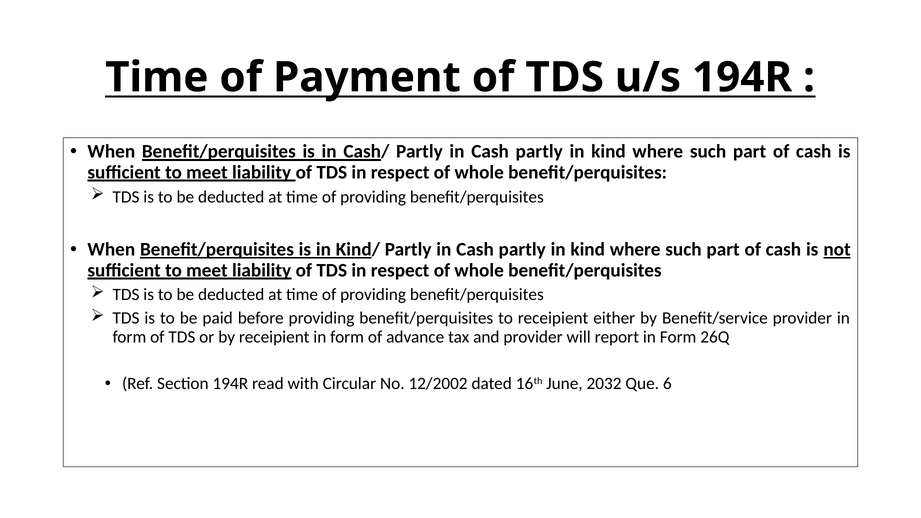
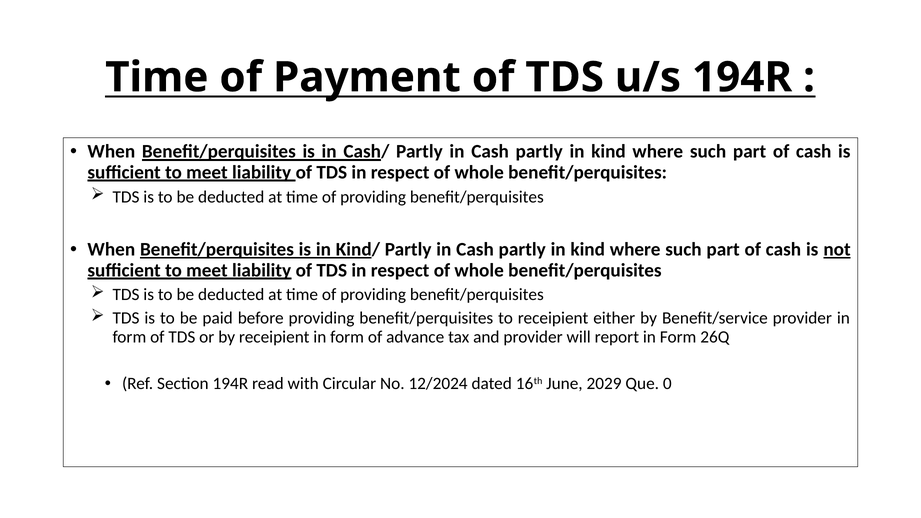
12/2002: 12/2002 -> 12/2024
2032: 2032 -> 2029
6: 6 -> 0
